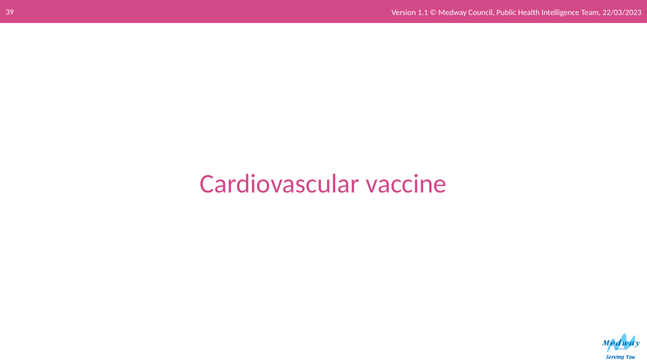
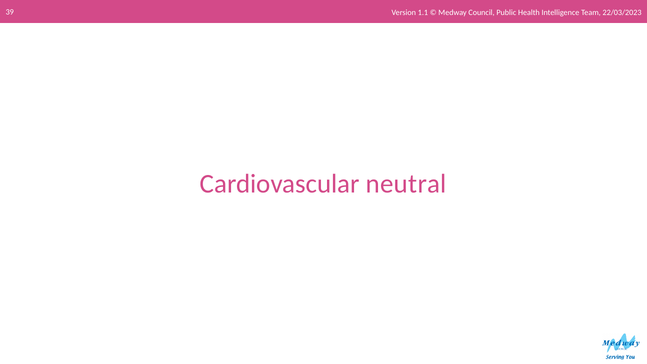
vaccine: vaccine -> neutral
